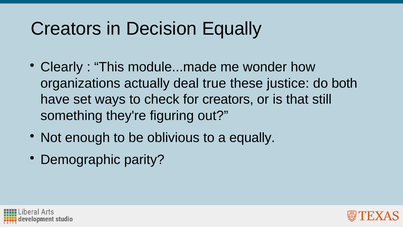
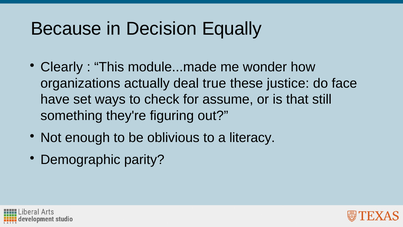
Creators at (66, 29): Creators -> Because
both: both -> face
for creators: creators -> assume
a equally: equally -> literacy
